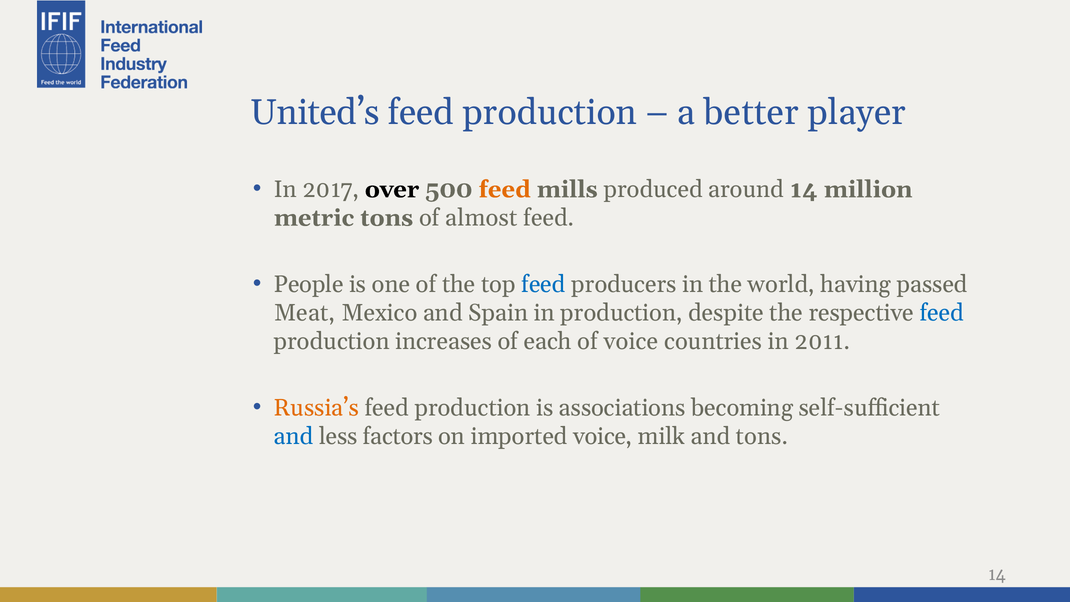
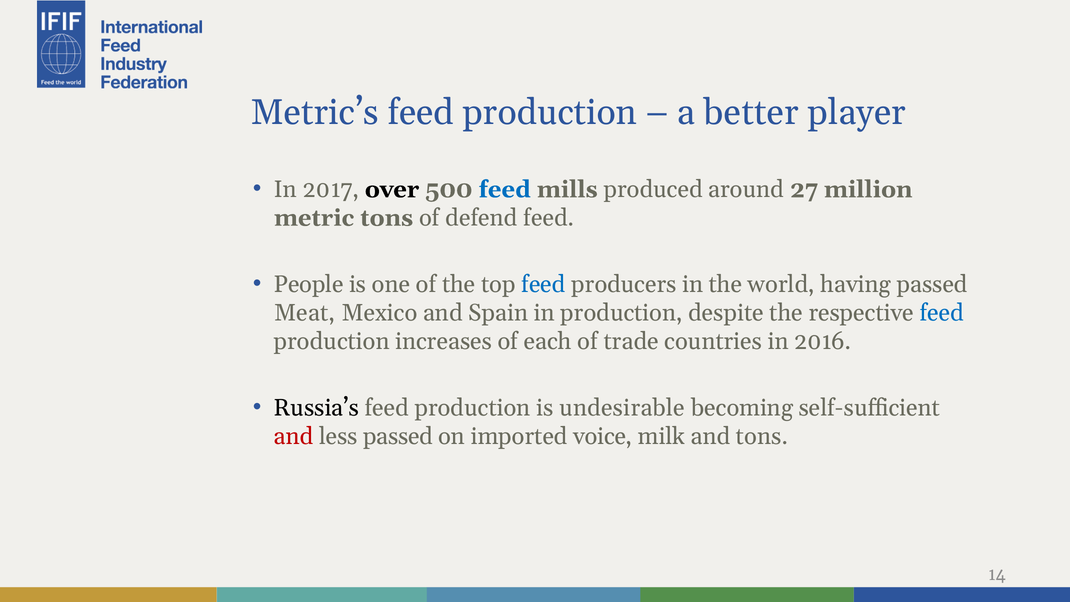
United’s: United’s -> Metric’s
feed at (505, 189) colour: orange -> blue
around 14: 14 -> 27
almost: almost -> defend
of voice: voice -> trade
2011: 2011 -> 2016
Russia’s colour: orange -> black
associations: associations -> undesirable
and at (294, 436) colour: blue -> red
less factors: factors -> passed
